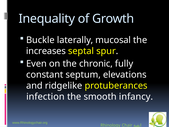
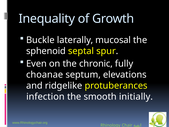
increases: increases -> sphenoid
constant: constant -> choanae
infancy: infancy -> initially
